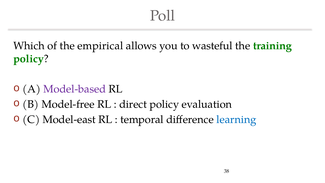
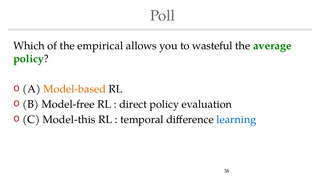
training: training -> average
Model-based colour: purple -> orange
Model-east: Model-east -> Model-this
